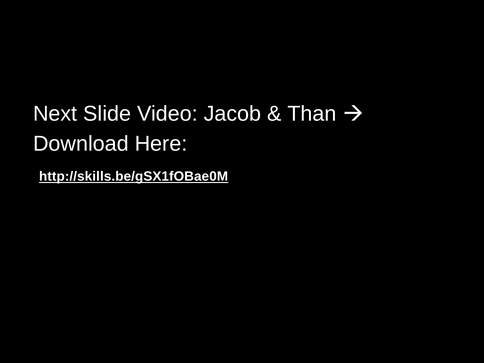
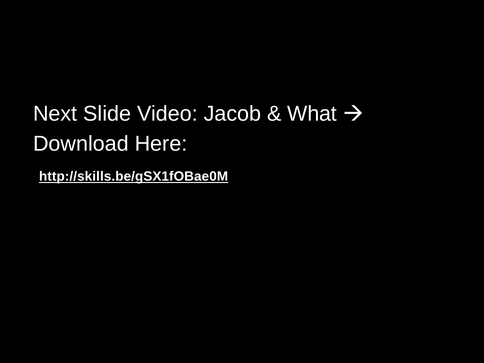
Than: Than -> What
